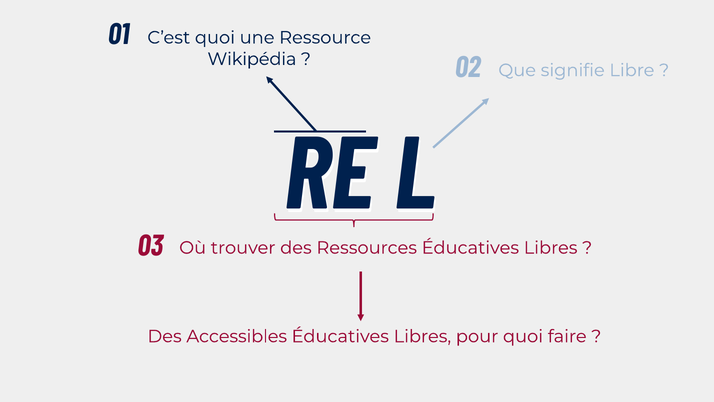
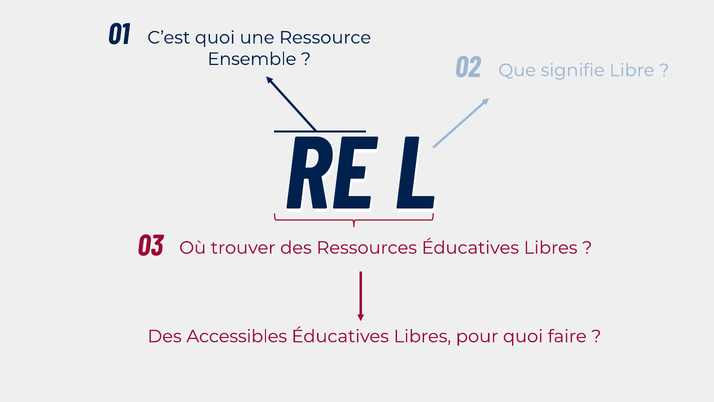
Wikipédia: Wikipédia -> Ensemble
